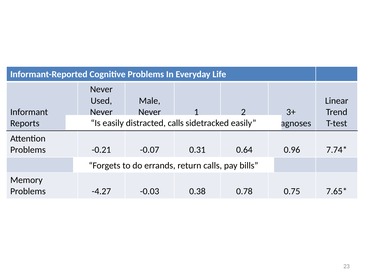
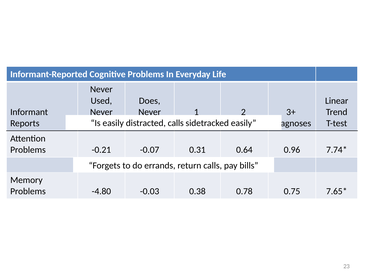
Male: Male -> Does
-4.27: -4.27 -> -4.80
